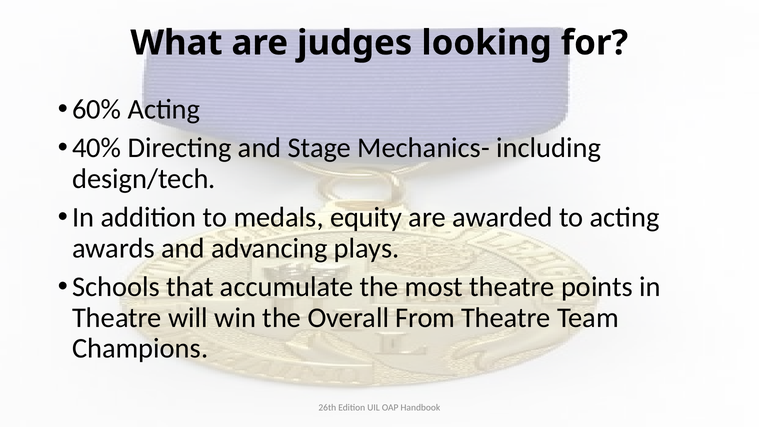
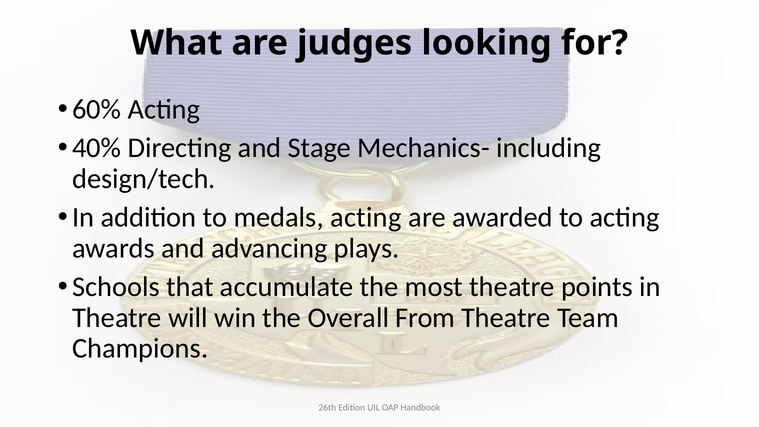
medals equity: equity -> acting
